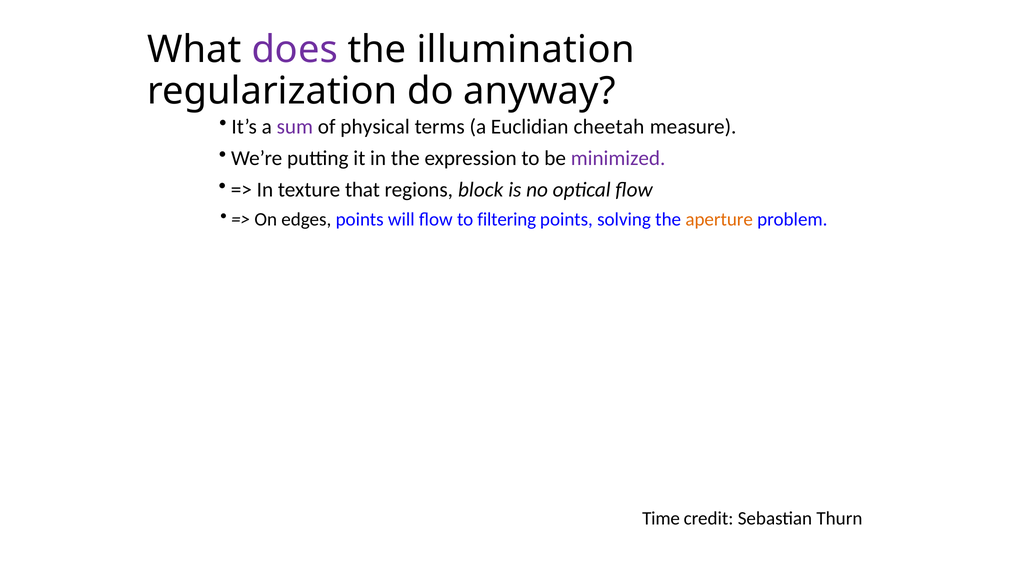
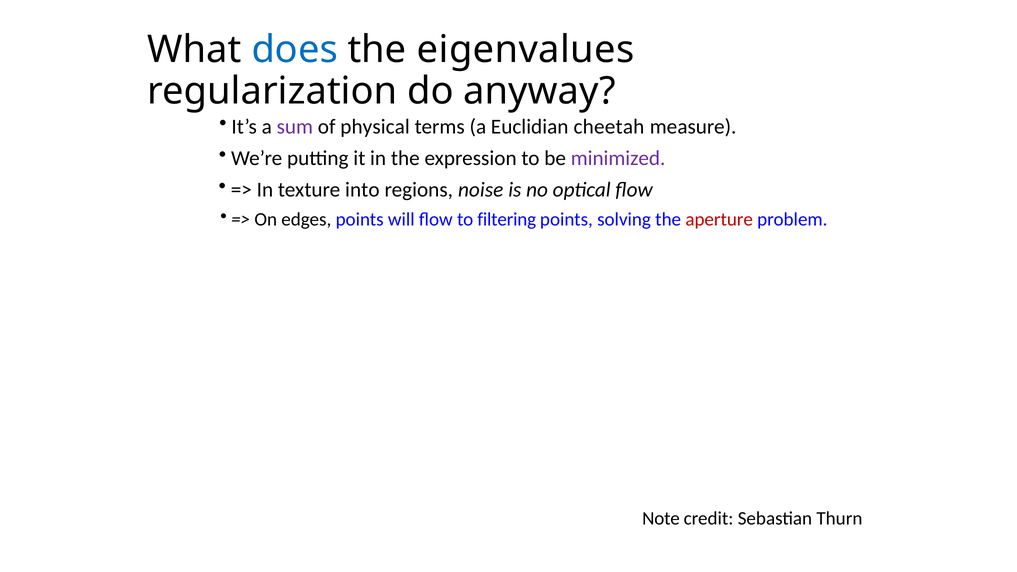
does colour: purple -> blue
illumination: illumination -> eigenvalues
that: that -> into
block: block -> noise
aperture colour: orange -> red
Time: Time -> Note
